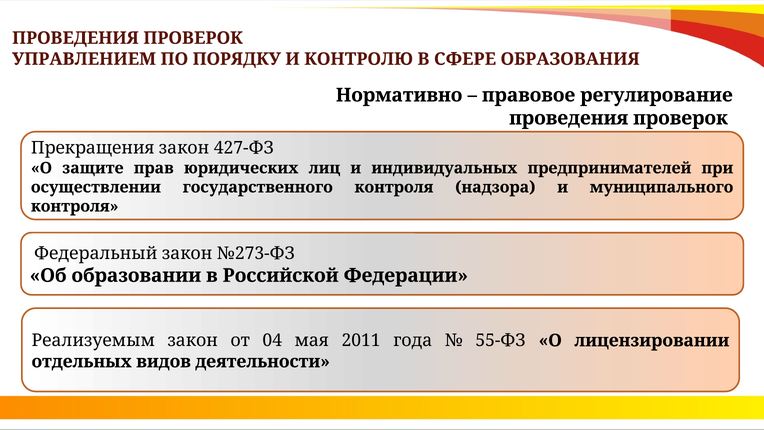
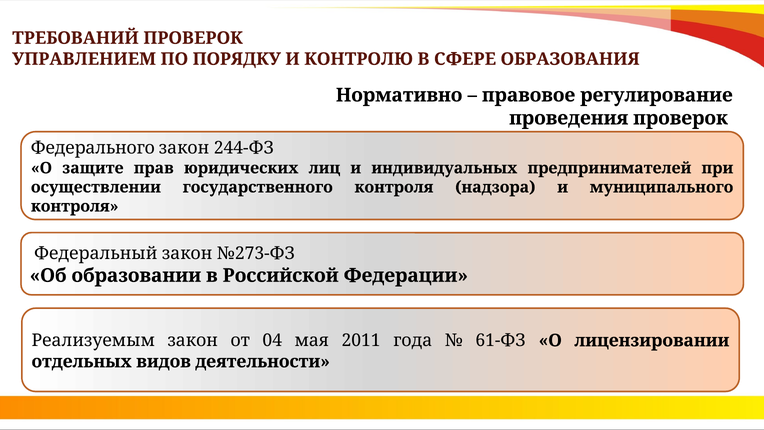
ПРОВЕДЕНИЯ at (75, 38): ПРОВЕДЕНИЯ -> ТРЕБОВАНИЙ
Прекращения: Прекращения -> Федерального
427-ФЗ: 427-ФЗ -> 244-ФЗ
55-ФЗ: 55-ФЗ -> 61-ФЗ
